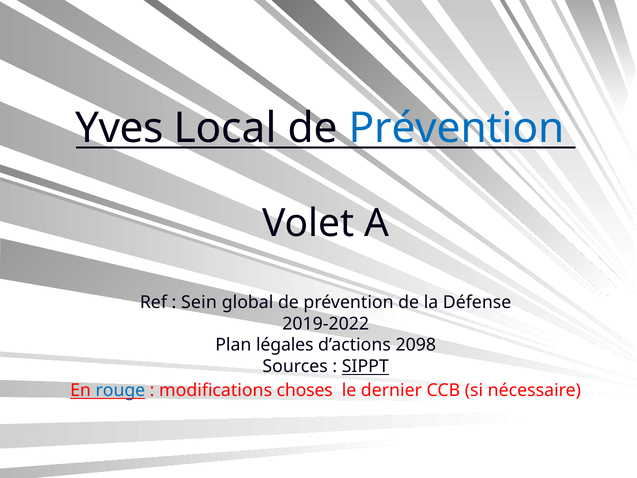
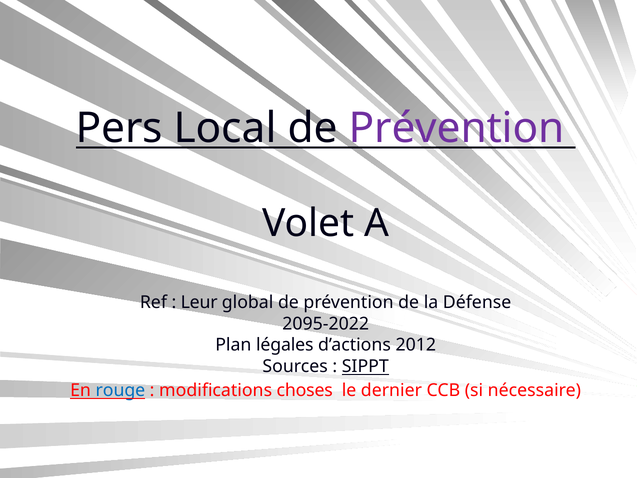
Yves: Yves -> Pers
Prévention at (456, 128) colour: blue -> purple
Sein: Sein -> Leur
2019-2022: 2019-2022 -> 2095-2022
2098: 2098 -> 2012
